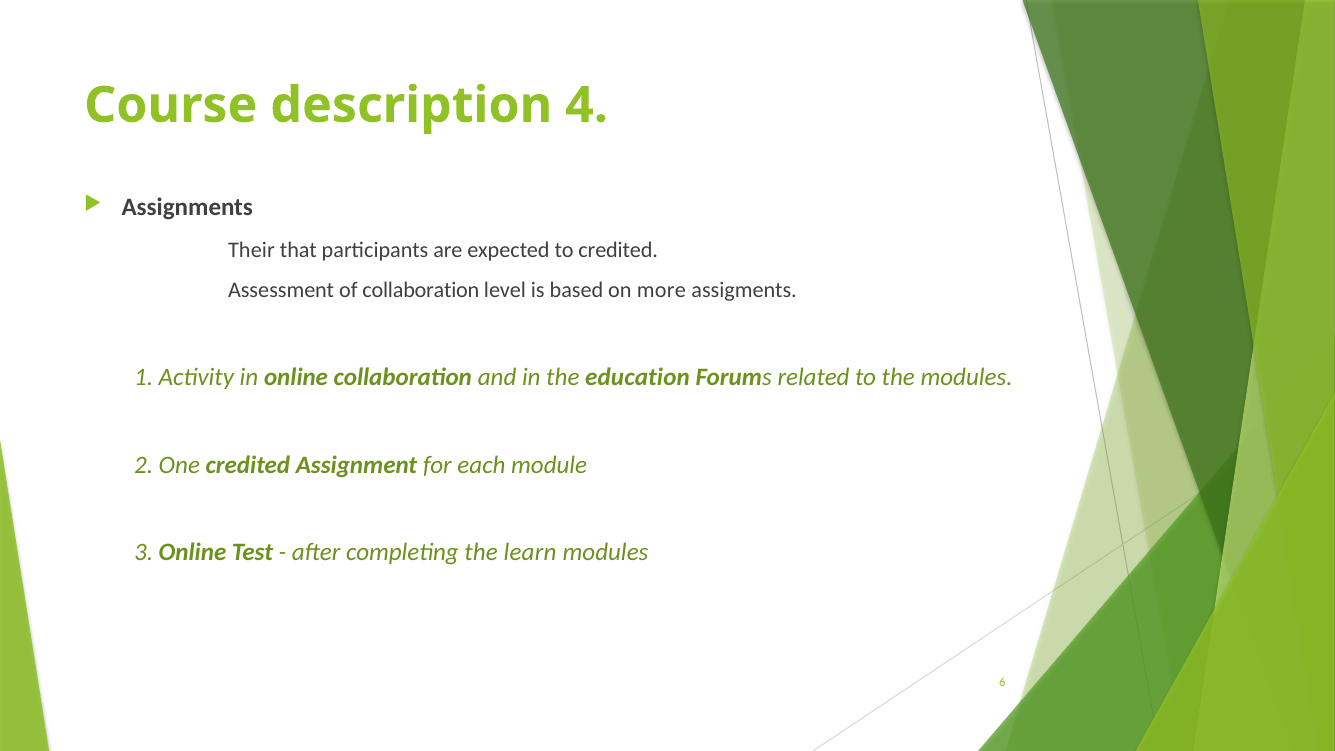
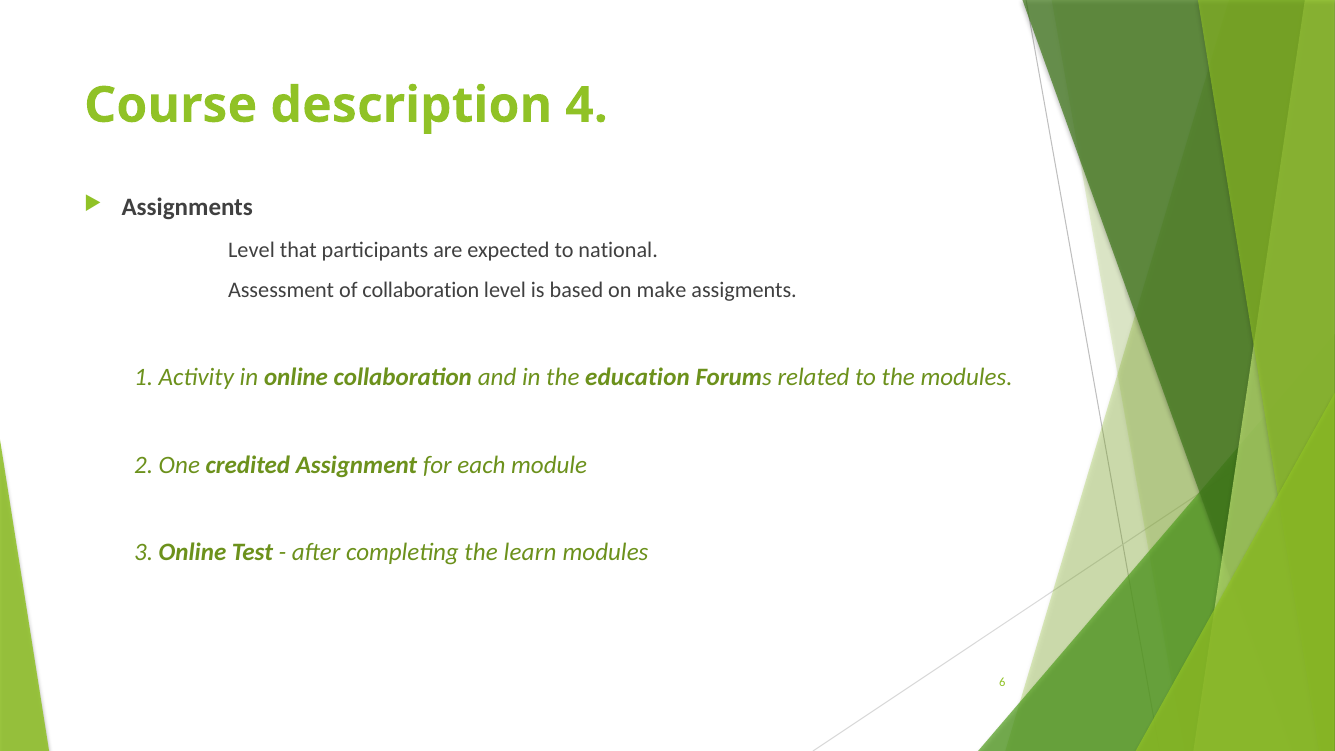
Their at (251, 250): Their -> Level
to credited: credited -> national
more: more -> make
